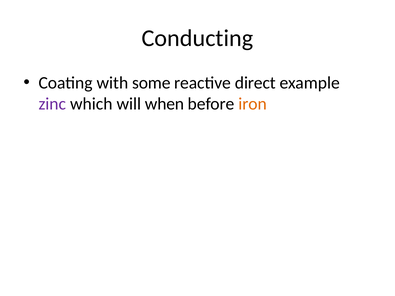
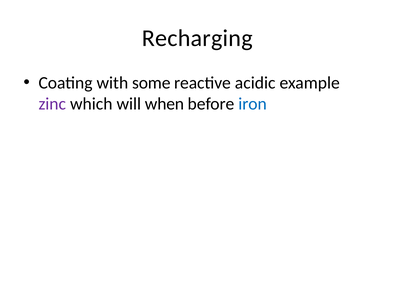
Conducting: Conducting -> Recharging
direct: direct -> acidic
iron colour: orange -> blue
